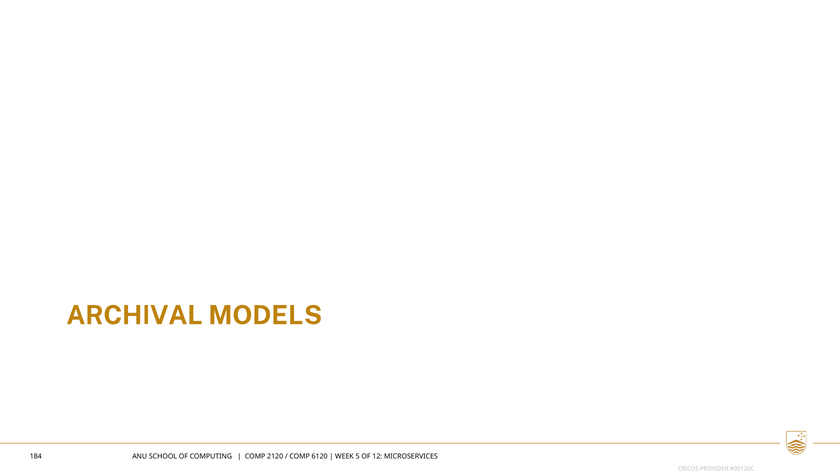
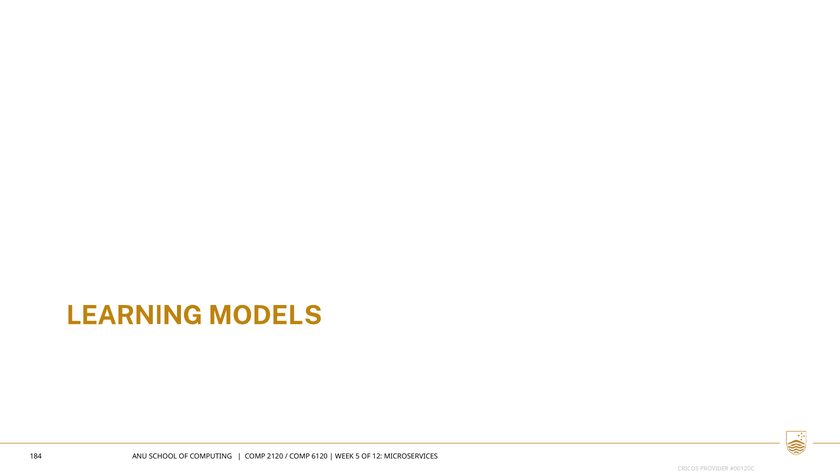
ARCHIVAL: ARCHIVAL -> LEARNING
